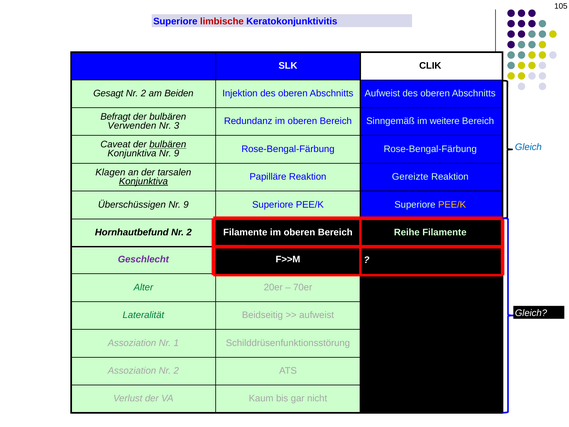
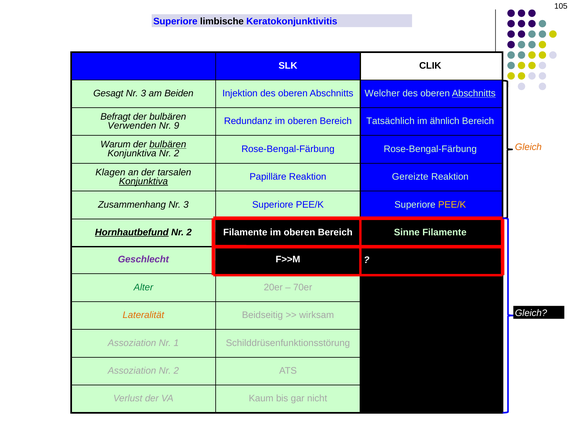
limbische colour: red -> black
2 at (143, 93): 2 -> 3
Aufweist at (382, 93): Aufweist -> Welcher
Abschnitts at (474, 93) underline: none -> present
3 at (177, 126): 3 -> 9
Sinngemäß: Sinngemäß -> Tatsächlich
weitere: weitere -> ähnlich
Caveat: Caveat -> Warum
Gleich at (528, 147) colour: blue -> orange
Konjunktiva Nr 9: 9 -> 2
Überschüssigen: Überschüssigen -> Zusammenhang
9 at (186, 204): 9 -> 3
Hornhautbefund at (132, 232) underline: none -> present
Reihe: Reihe -> Sinne
Lateralität at (143, 315) colour: green -> orange
aufweist at (317, 315): aufweist -> wirksam
